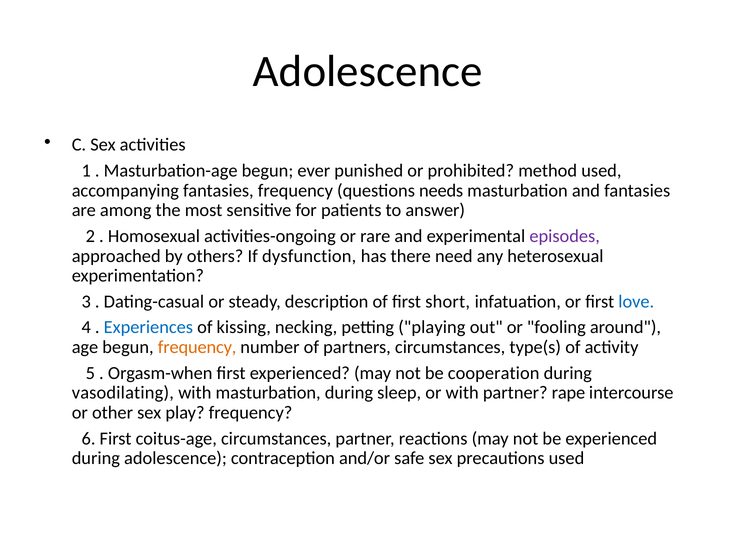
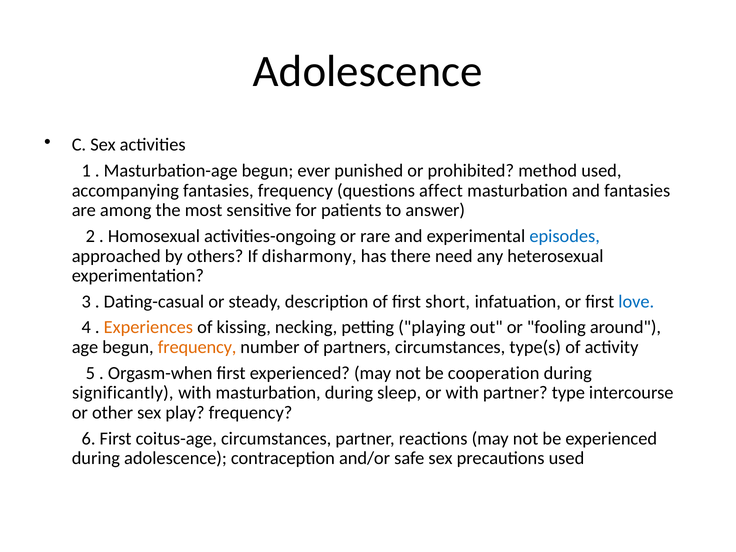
needs: needs -> affect
episodes colour: purple -> blue
dysfunction: dysfunction -> disharmony
Experiences colour: blue -> orange
vasodilating: vasodilating -> significantly
rape: rape -> type
